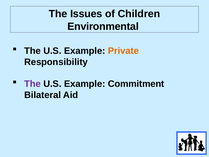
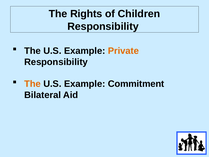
Issues: Issues -> Rights
Environmental at (103, 26): Environmental -> Responsibility
The at (33, 84) colour: purple -> orange
